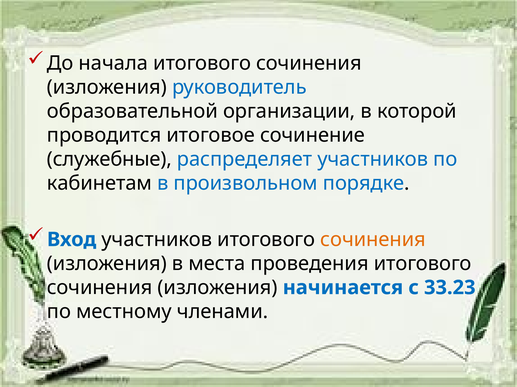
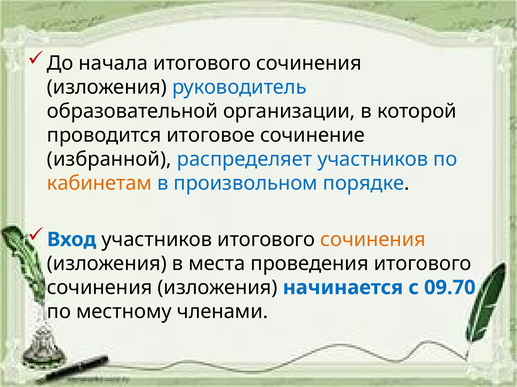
служебные: служебные -> избранной
кабинетам colour: black -> orange
33.23: 33.23 -> 09.70
